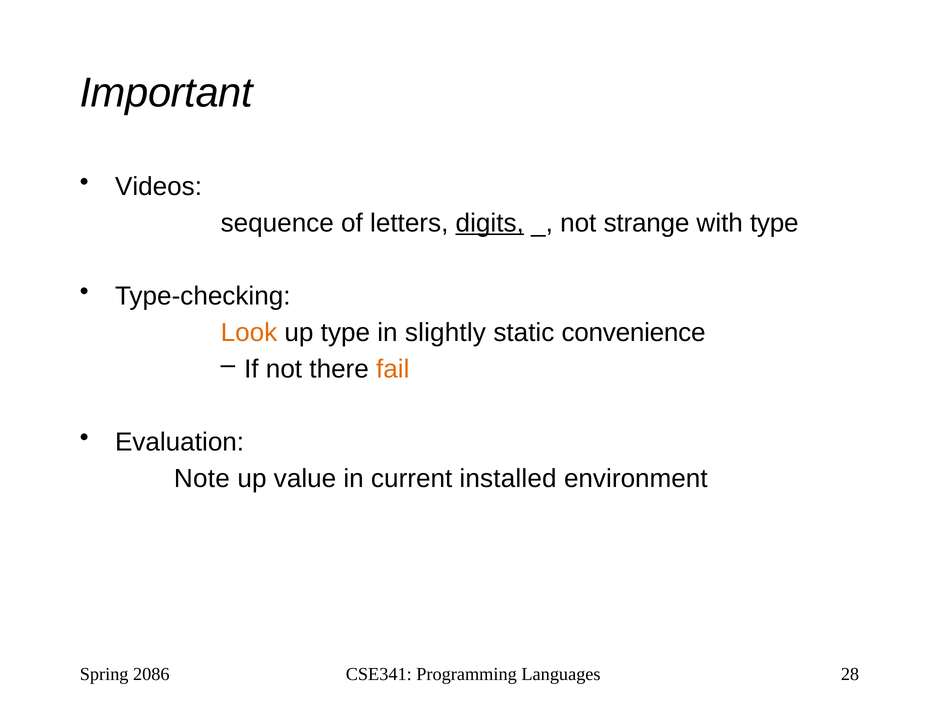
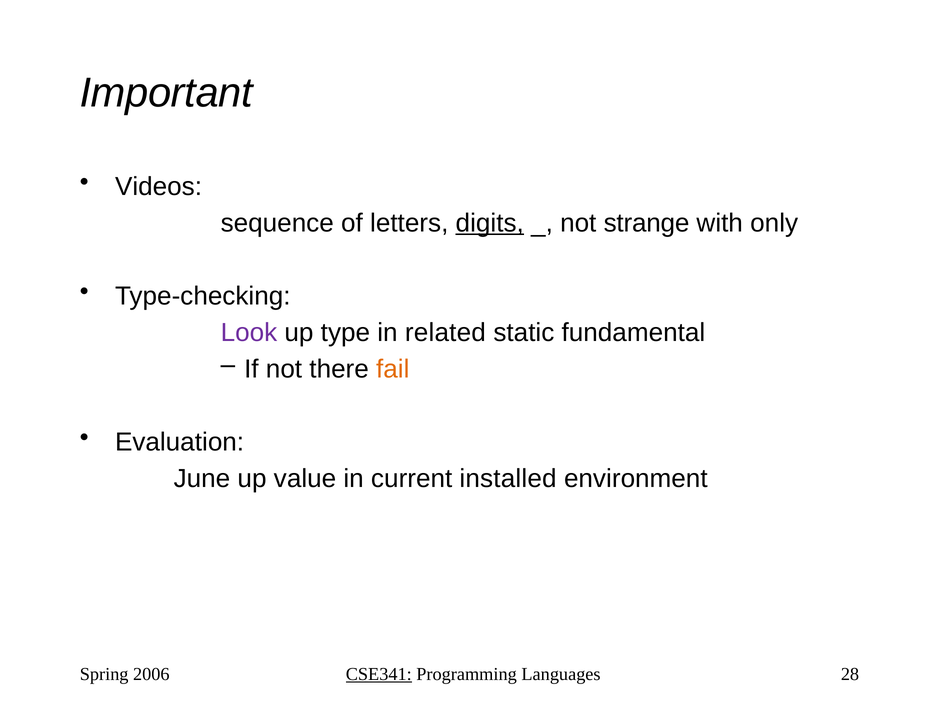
with type: type -> only
Look colour: orange -> purple
slightly: slightly -> related
convenience: convenience -> fundamental
Note: Note -> June
2086: 2086 -> 2006
CSE341 underline: none -> present
